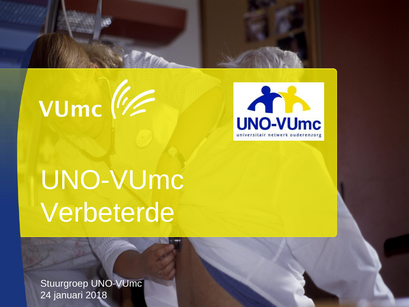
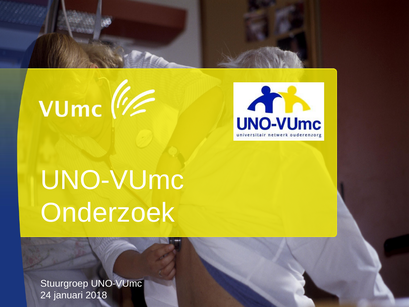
Verbeterde: Verbeterde -> Onderzoek
